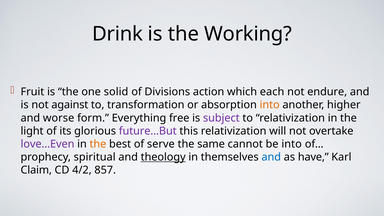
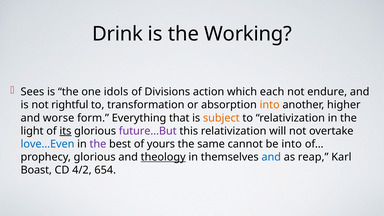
Fruit: Fruit -> Sees
solid: solid -> idols
against: against -> rightful
free: free -> that
subject colour: purple -> orange
its underline: none -> present
love…Even colour: purple -> blue
the at (98, 144) colour: orange -> purple
serve: serve -> yours
spiritual at (95, 157): spiritual -> glorious
have: have -> reap
Claim: Claim -> Boast
857: 857 -> 654
